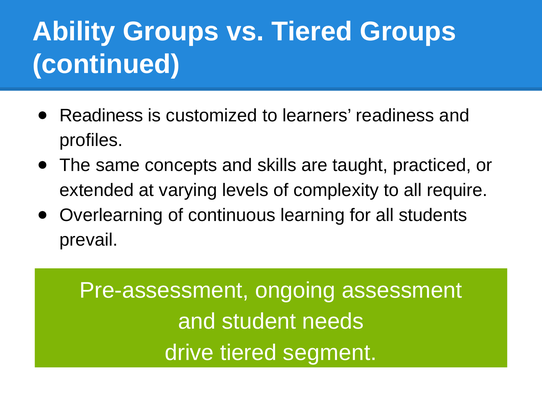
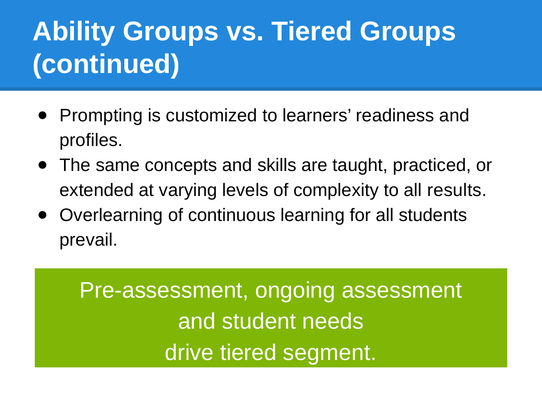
Readiness at (101, 116): Readiness -> Prompting
require: require -> results
